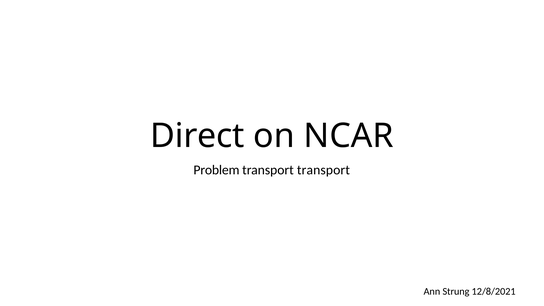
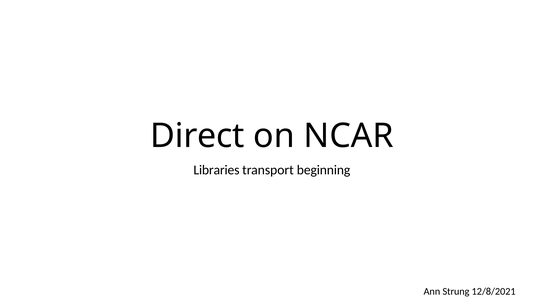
Problem: Problem -> Libraries
transport transport: transport -> beginning
